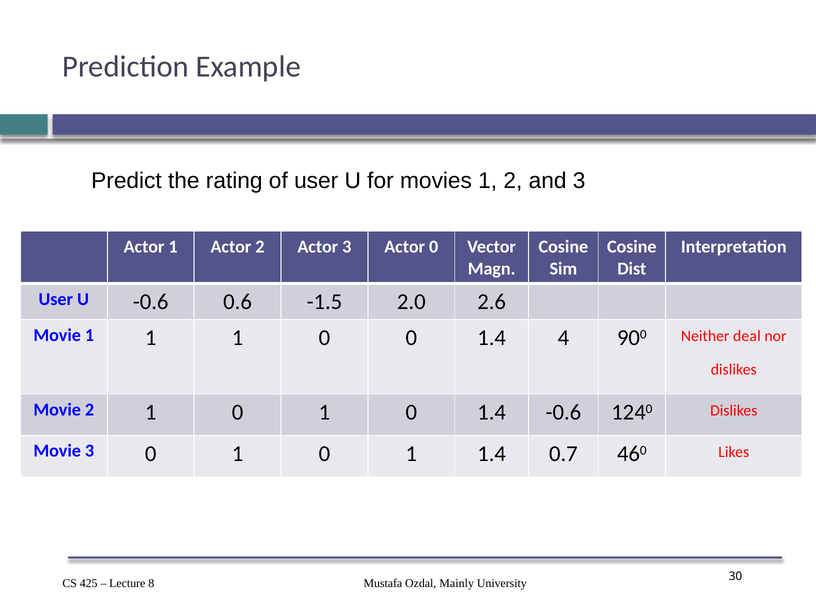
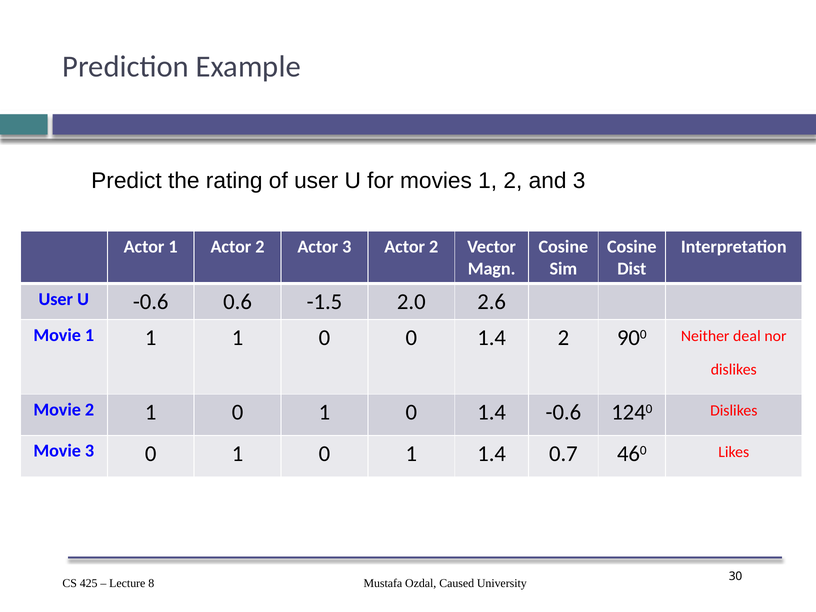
3 Actor 0: 0 -> 2
1.4 4: 4 -> 2
Mainly: Mainly -> Caused
